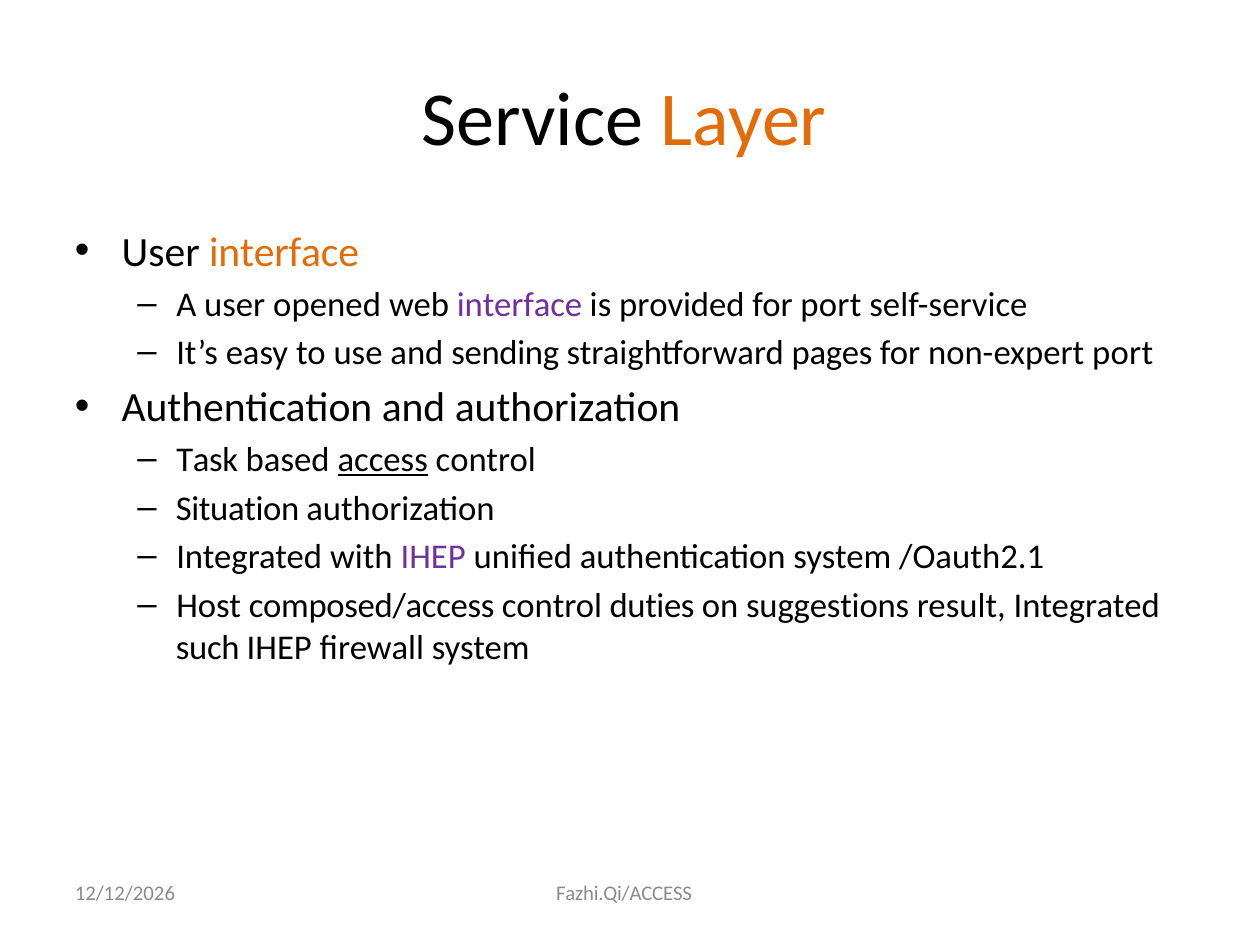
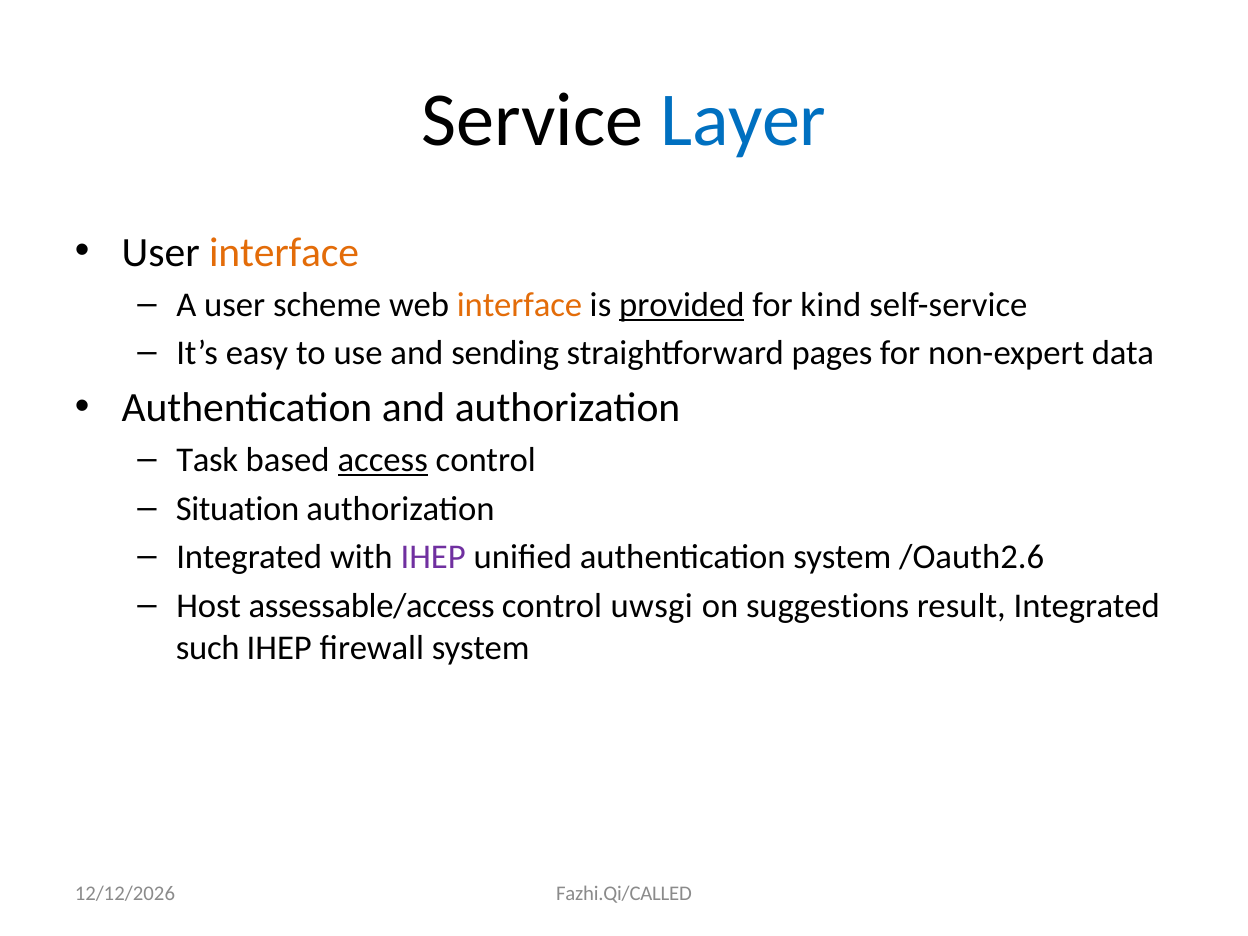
Layer colour: orange -> blue
opened: opened -> scheme
interface at (519, 305) colour: purple -> orange
provided underline: none -> present
for port: port -> kind
non-expert port: port -> data
/Oauth2.1: /Oauth2.1 -> /Oauth2.6
composed/access: composed/access -> assessable/access
duties: duties -> uwsgi
Fazhi.Qi/ACCESS: Fazhi.Qi/ACCESS -> Fazhi.Qi/CALLED
